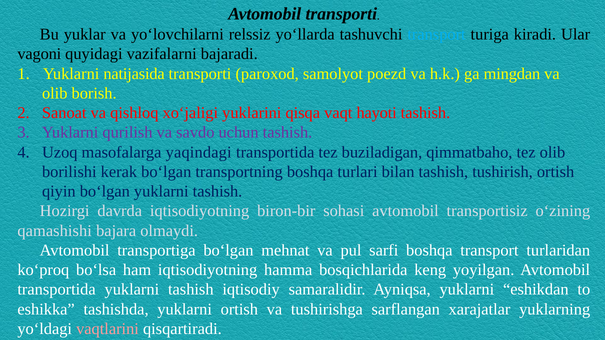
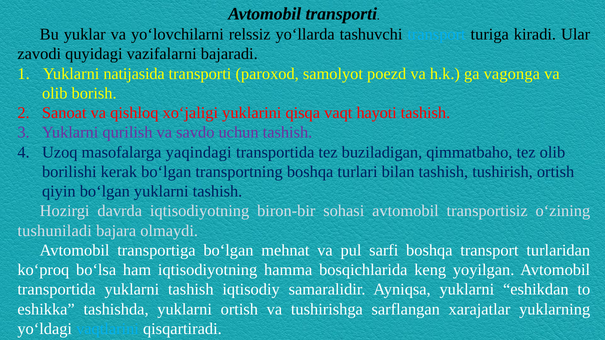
vagoni: vagoni -> zavodi
mingdan: mingdan -> vagonga
qamashishi: qamashishi -> tushuniladi
vaqtlarini colour: pink -> light blue
